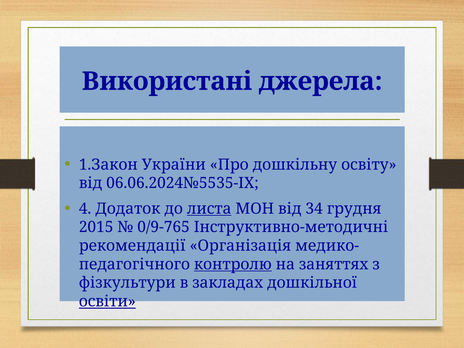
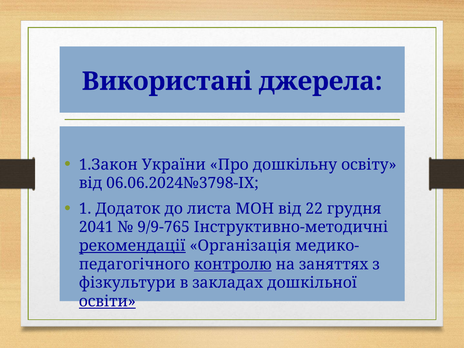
06.06.2024№5535-ІХ: 06.06.2024№5535-ІХ -> 06.06.2024№3798-ІХ
4: 4 -> 1
листа underline: present -> none
34: 34 -> 22
2015: 2015 -> 2041
0/9-765: 0/9-765 -> 9/9-765
рекомендації underline: none -> present
